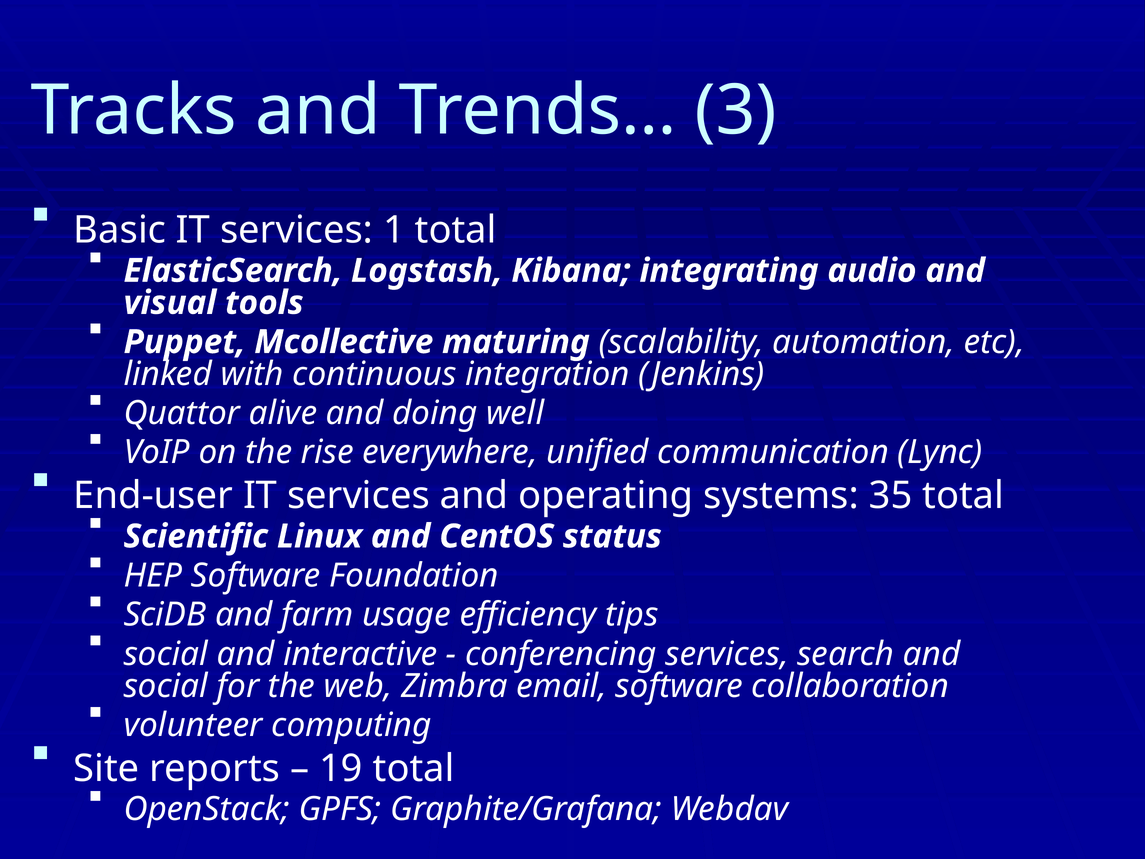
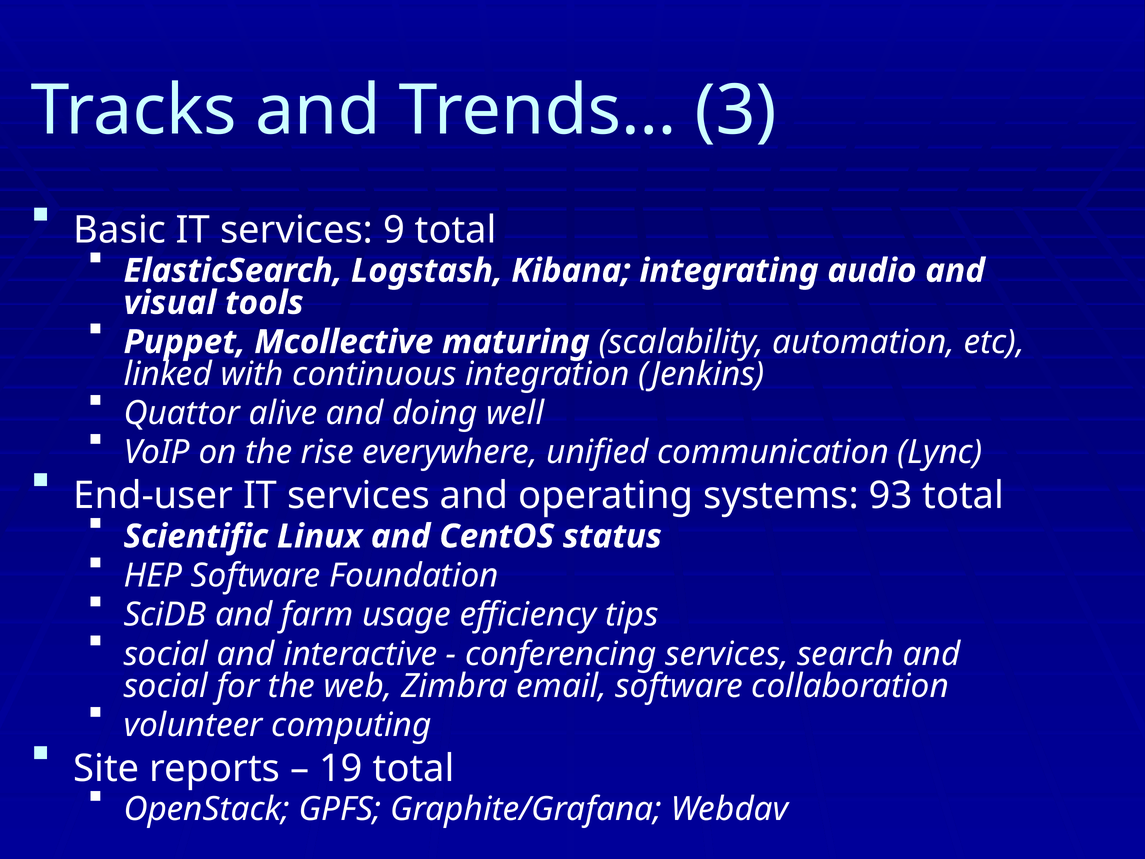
1: 1 -> 9
35: 35 -> 93
